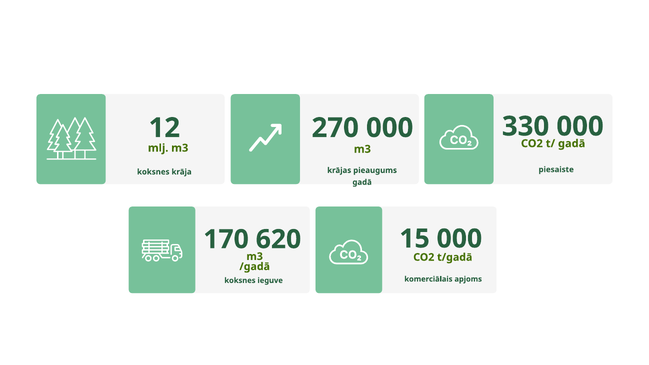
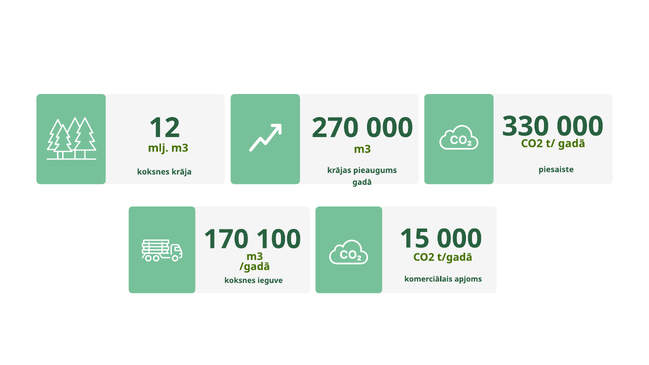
620: 620 -> 100
